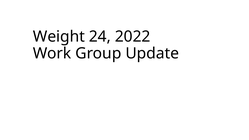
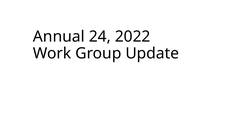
Weight: Weight -> Annual
